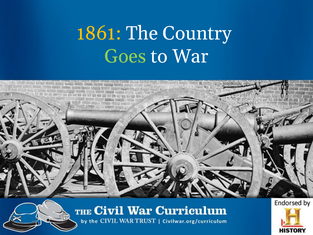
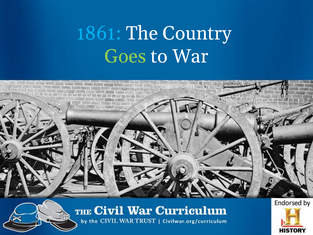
1861 colour: yellow -> light blue
